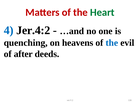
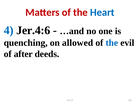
Heart colour: green -> blue
Jer.4:2: Jer.4:2 -> Jer.4:6
heavens: heavens -> allowed
